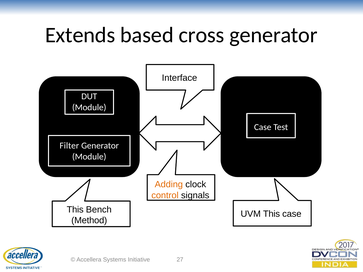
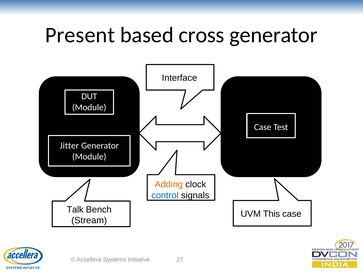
Extends: Extends -> Present
Filter: Filter -> Jitter
control colour: orange -> blue
This at (75, 210): This -> Talk
Method: Method -> Stream
